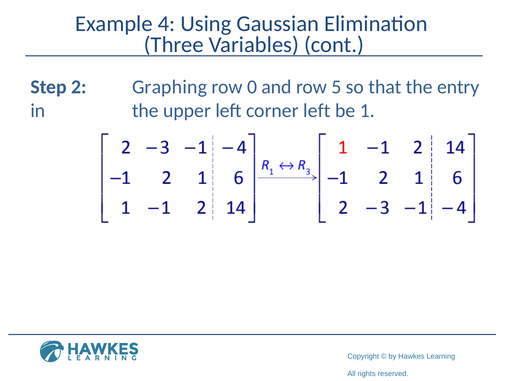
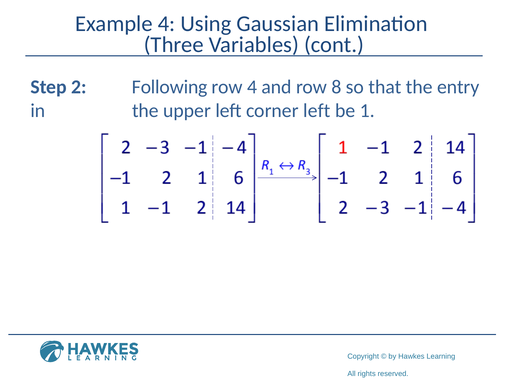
Graphing: Graphing -> Following
row 0: 0 -> 4
5: 5 -> 8
